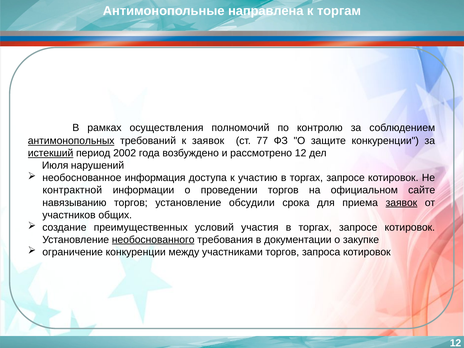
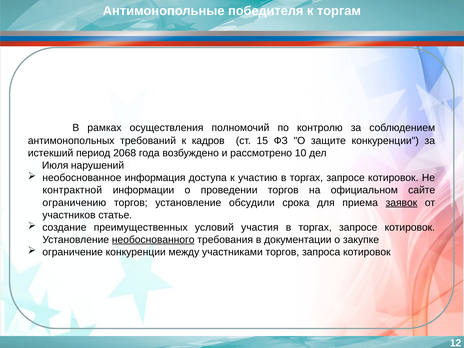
направлена: направлена -> победителя
антимонопольных underline: present -> none
к заявок: заявок -> кадров
77: 77 -> 15
истекший underline: present -> none
2002: 2002 -> 2068
рассмотрено 12: 12 -> 10
навязыванию: навязыванию -> ограничению
общих: общих -> статье
